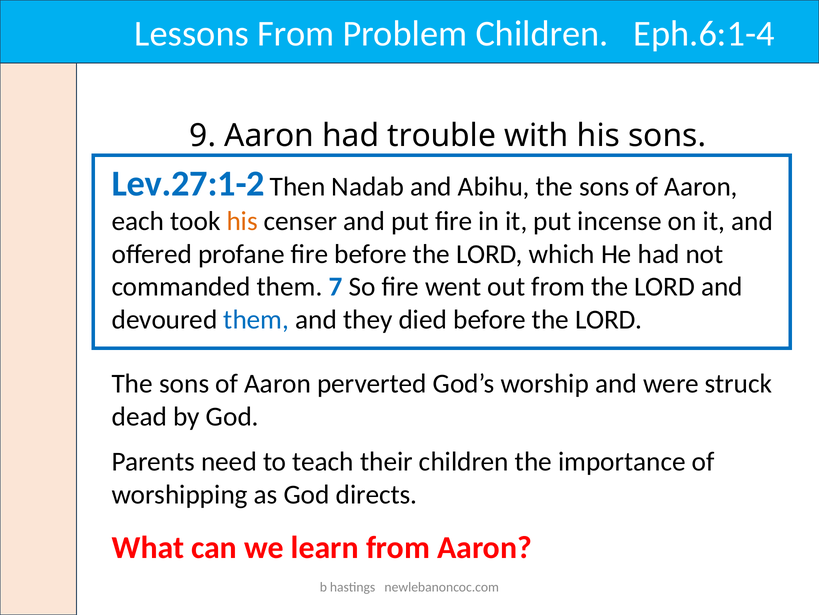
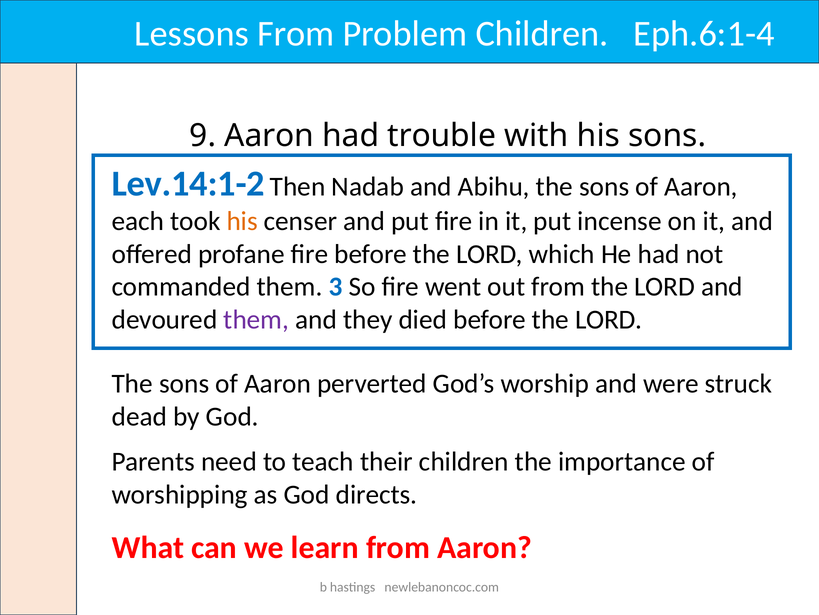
Lev.27:1-2: Lev.27:1-2 -> Lev.14:1-2
7: 7 -> 3
them at (256, 319) colour: blue -> purple
